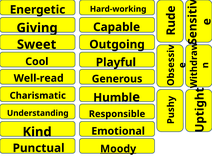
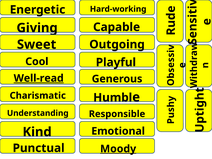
Well-read underline: none -> present
